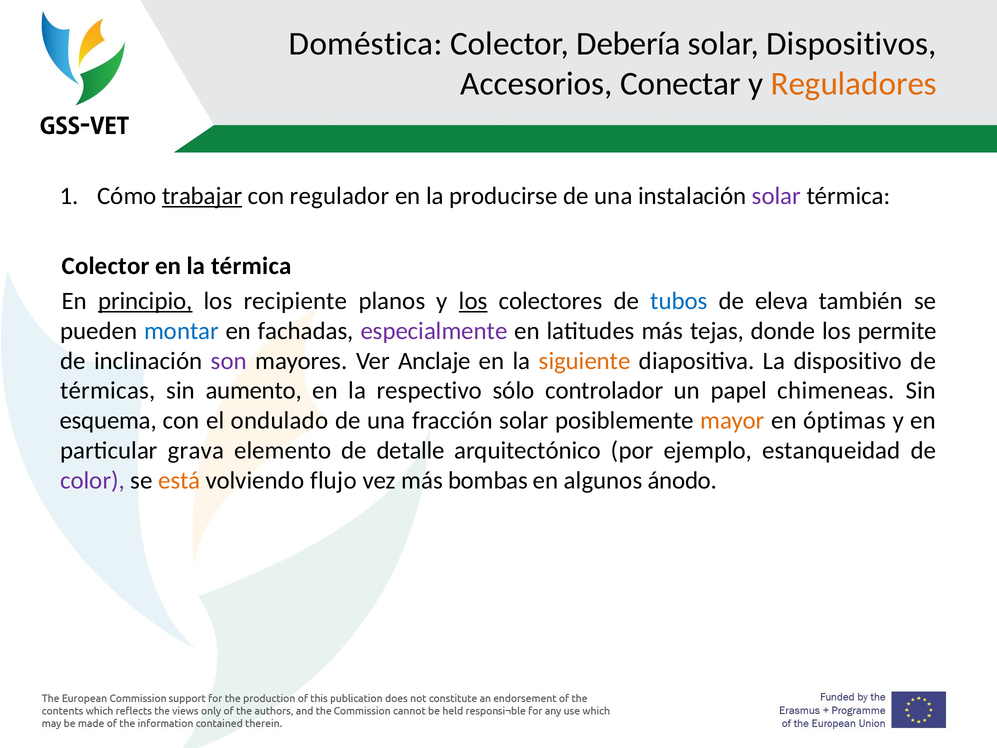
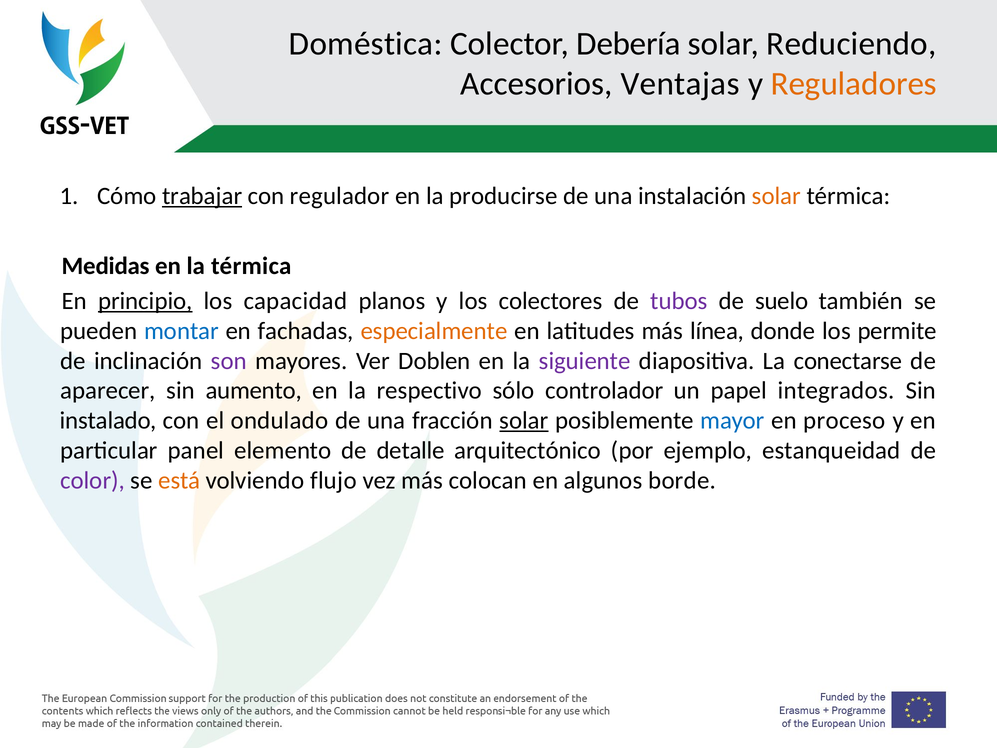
Dispositivos: Dispositivos -> Reduciendo
Conectar: Conectar -> Ventajas
solar at (777, 196) colour: purple -> orange
Colector at (106, 266): Colector -> Medidas
recipiente: recipiente -> capacidad
los at (473, 301) underline: present -> none
tubos colour: blue -> purple
eleva: eleva -> suelo
especialmente colour: purple -> orange
tejas: tejas -> línea
Anclaje: Anclaje -> Doblen
siguiente colour: orange -> purple
dispositivo: dispositivo -> conectarse
térmicas: térmicas -> aparecer
chimeneas: chimeneas -> integrados
esquema: esquema -> instalado
solar at (524, 420) underline: none -> present
mayor colour: orange -> blue
óptimas: óptimas -> proceso
grava: grava -> panel
bombas: bombas -> colocan
ánodo: ánodo -> borde
